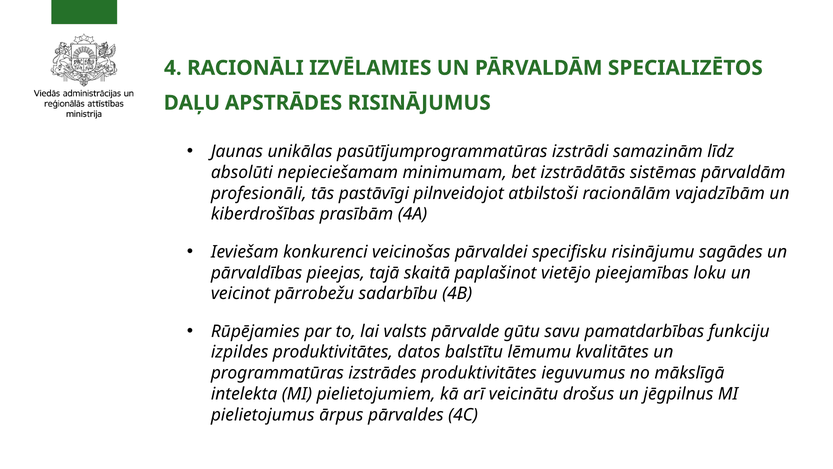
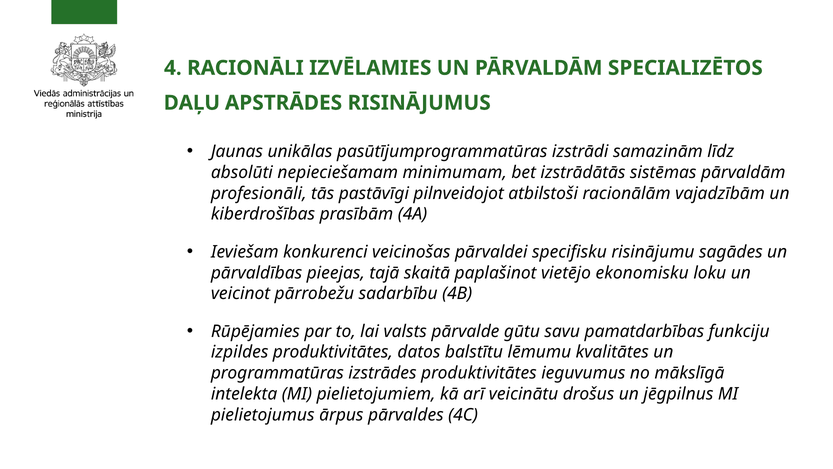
pieejamības: pieejamības -> ekonomisku
